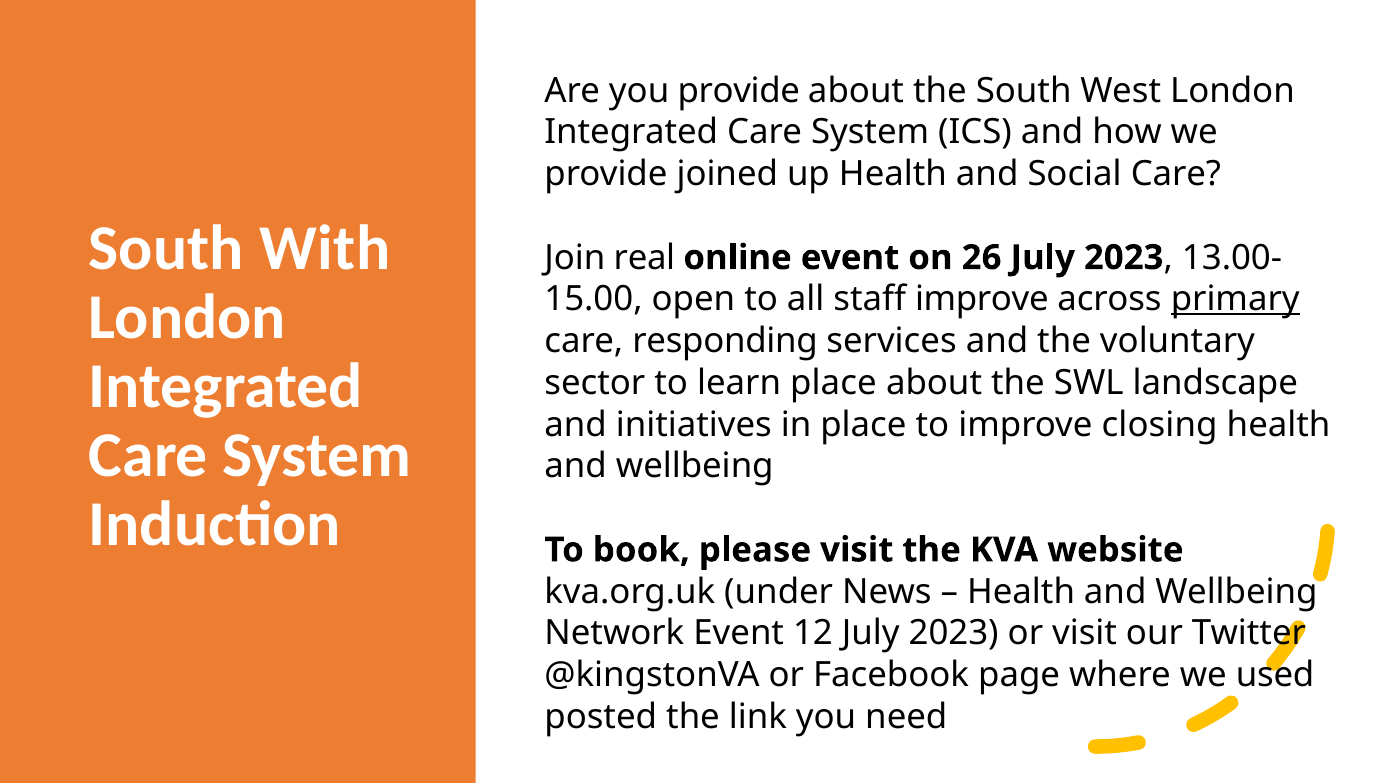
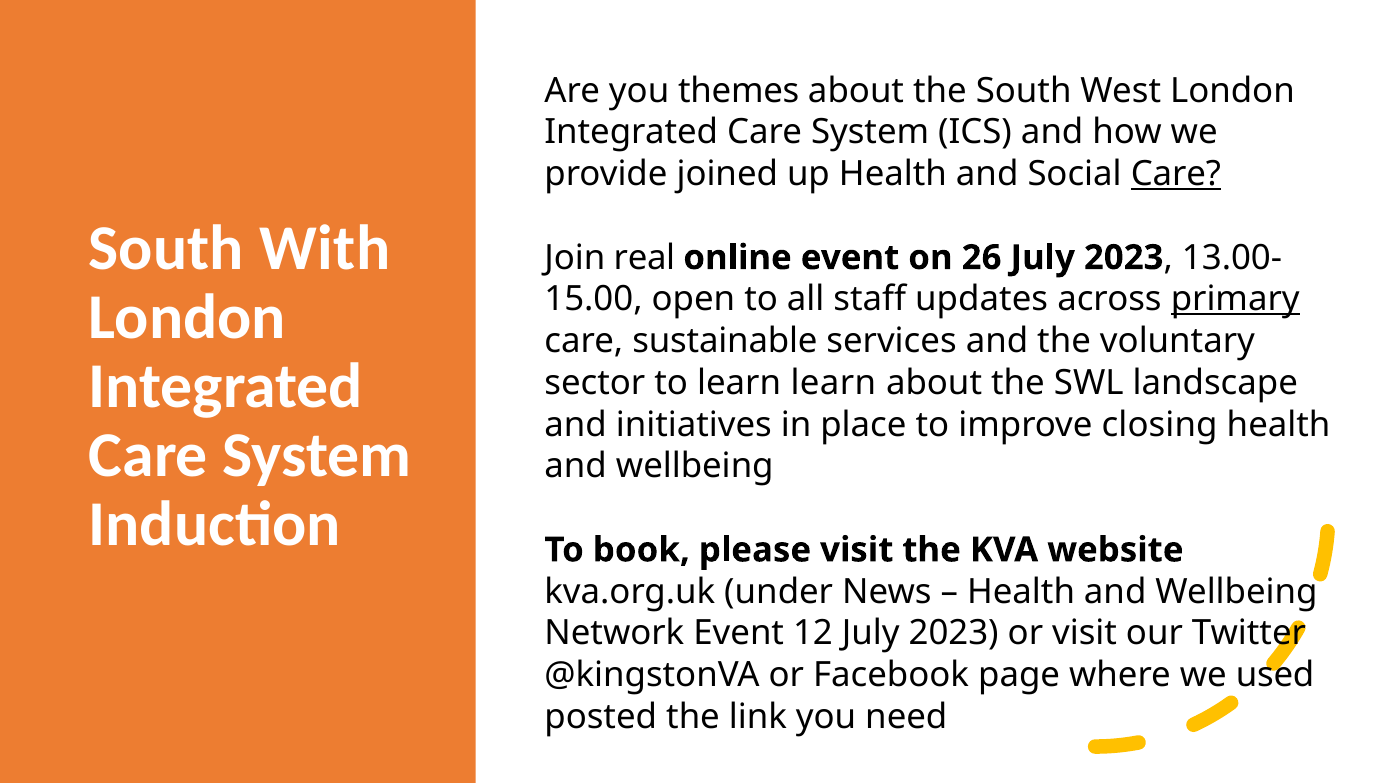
you provide: provide -> themes
Care at (1176, 174) underline: none -> present
staff improve: improve -> updates
responding: responding -> sustainable
learn place: place -> learn
